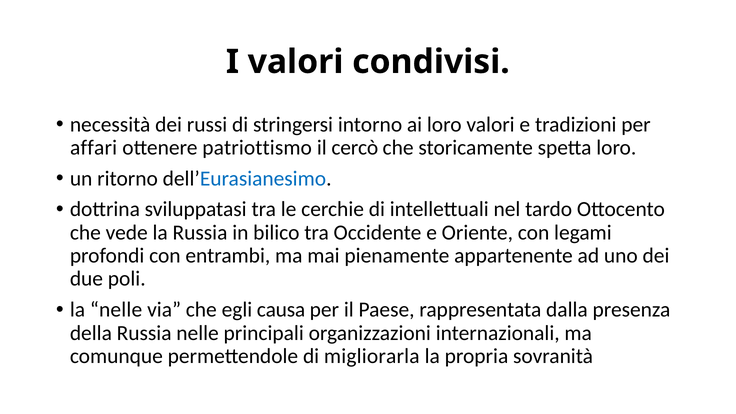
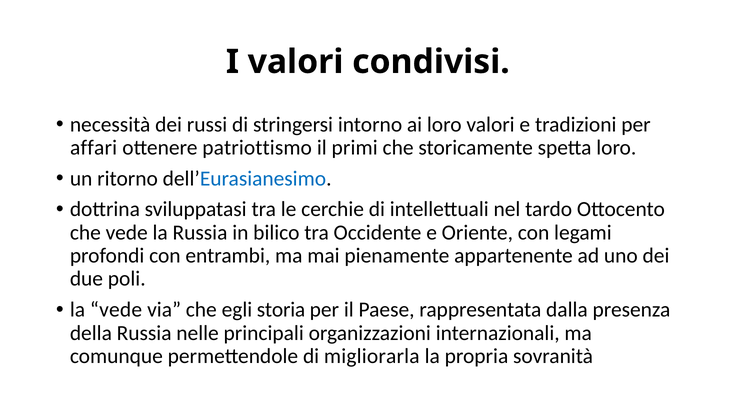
cercò: cercò -> primi
la nelle: nelle -> vede
causa: causa -> storia
